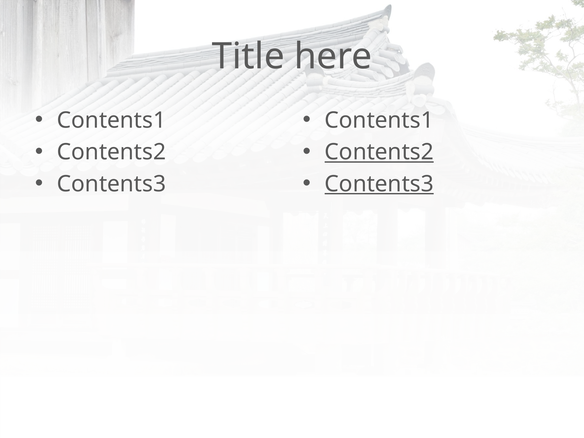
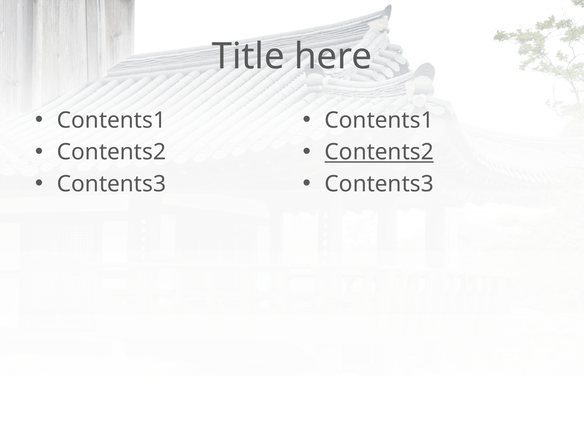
Contents3 at (379, 184) underline: present -> none
